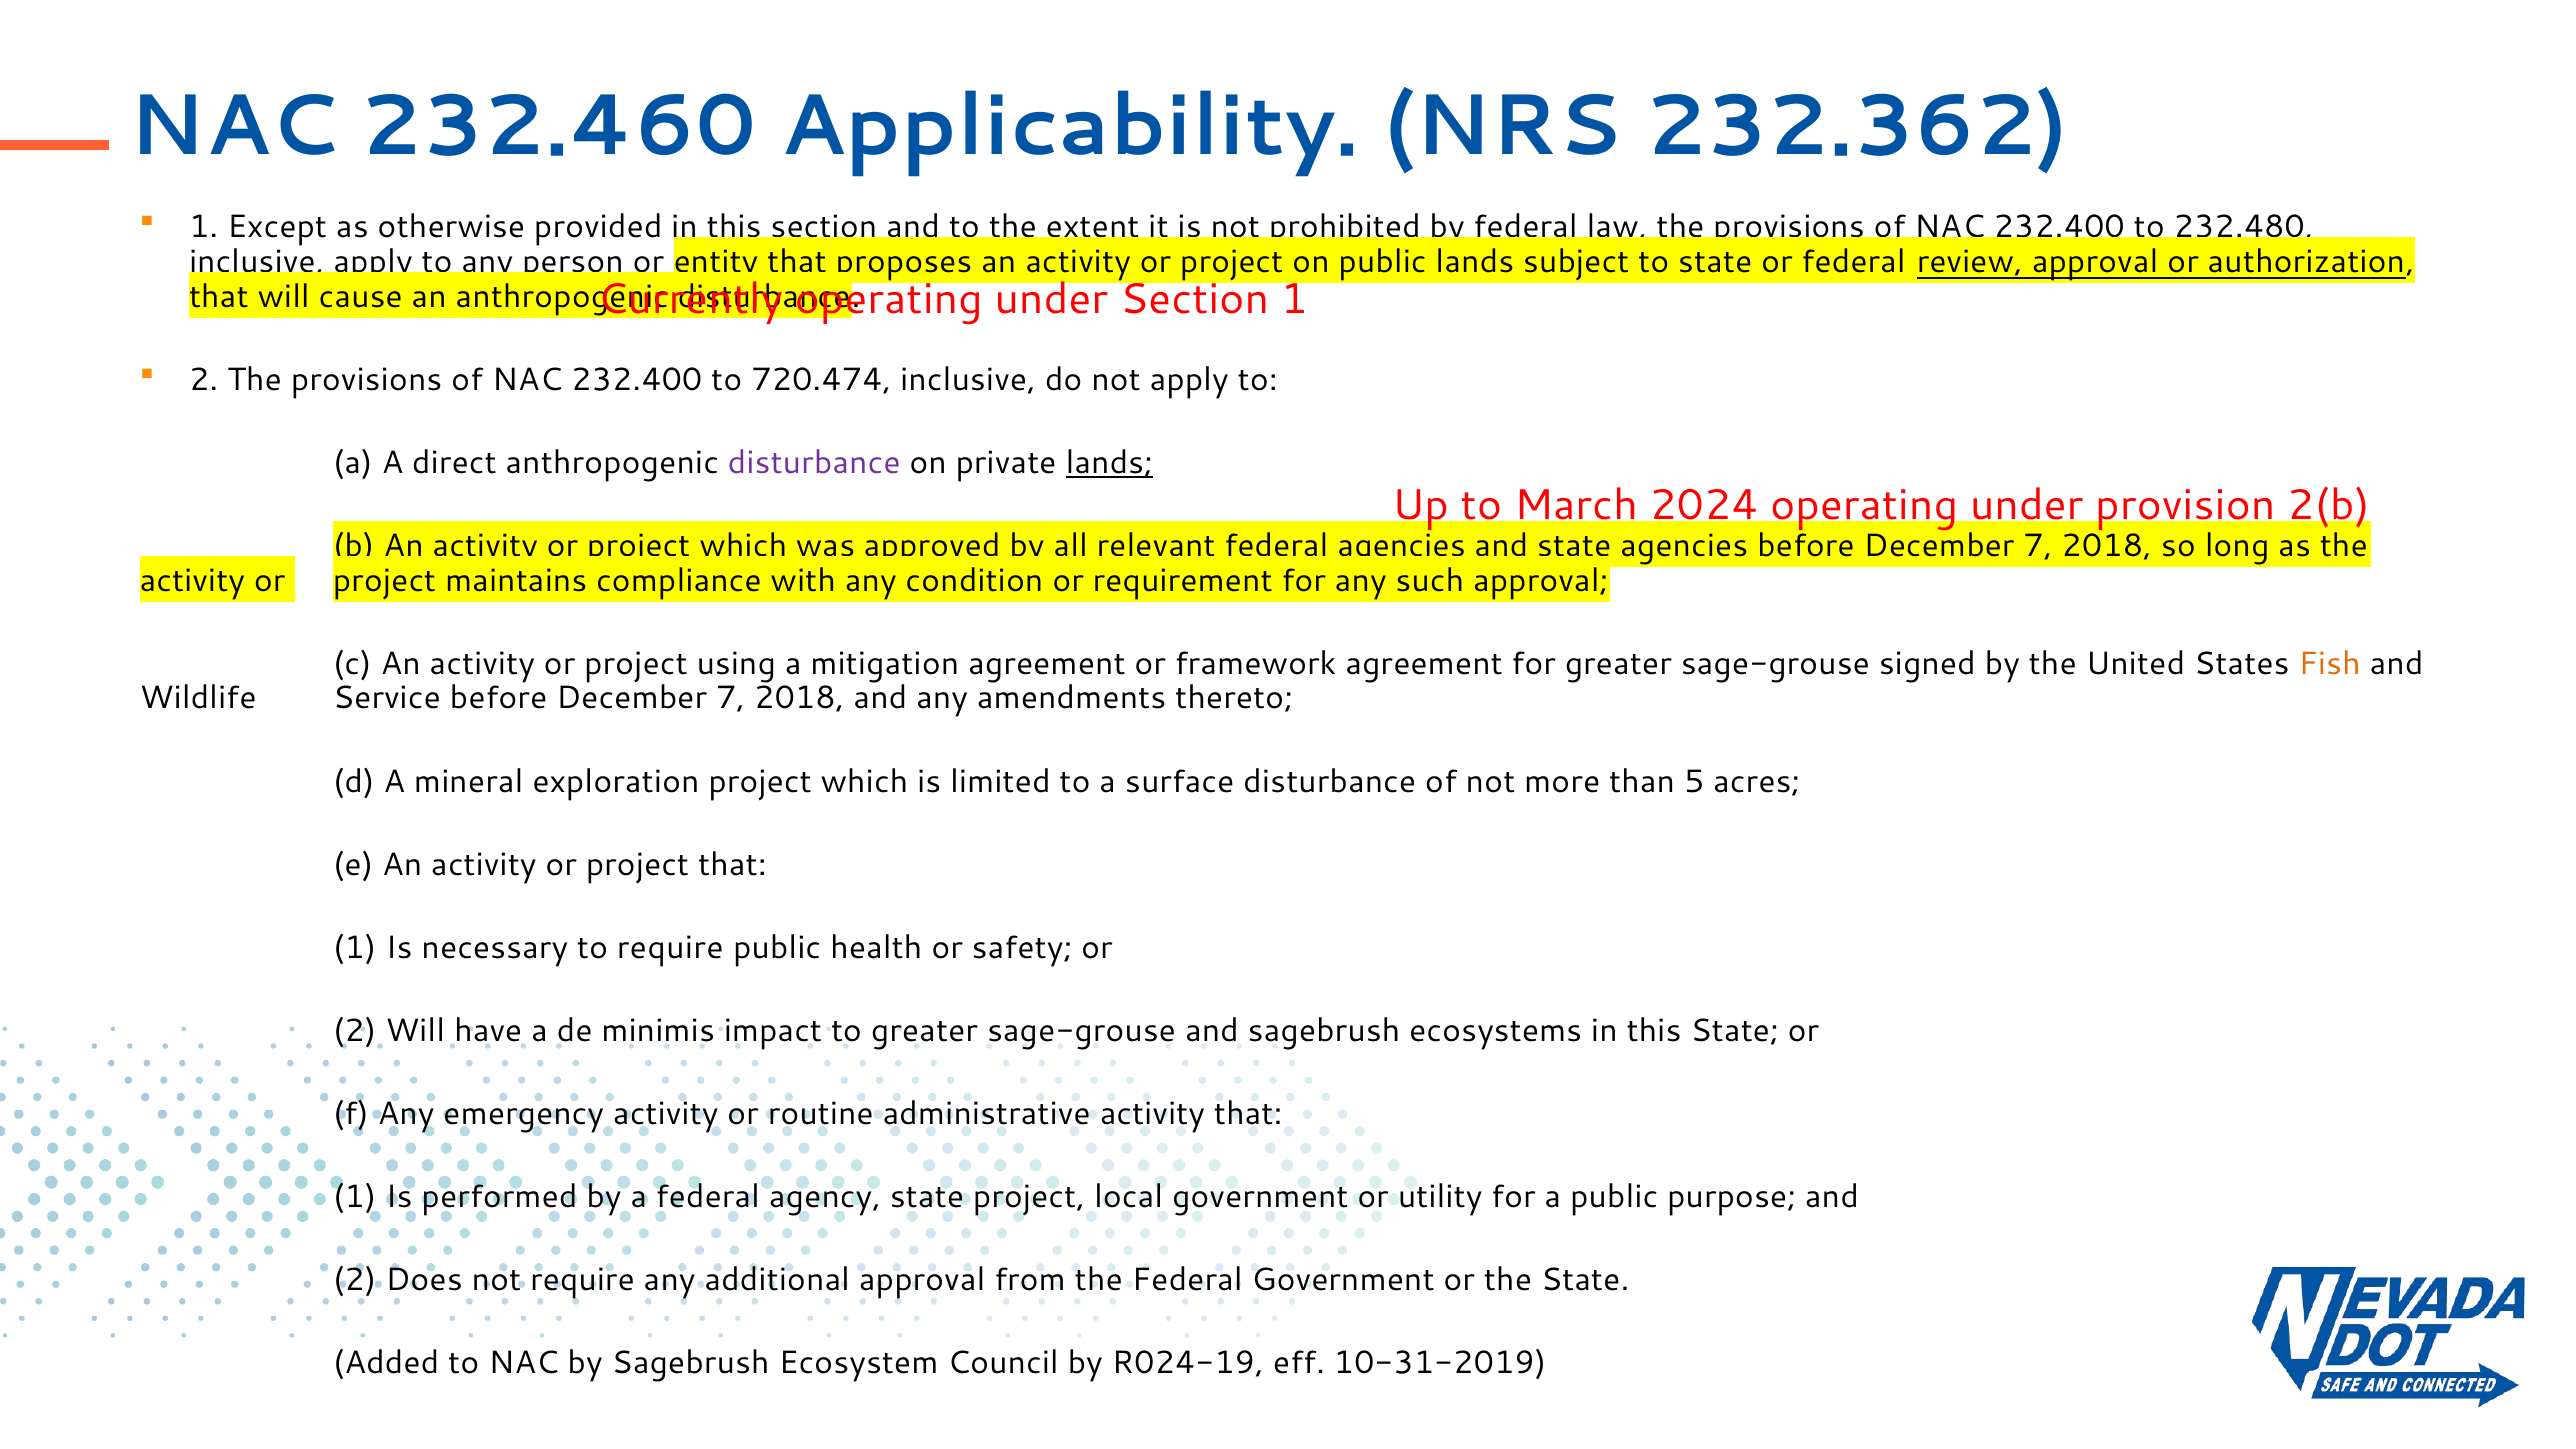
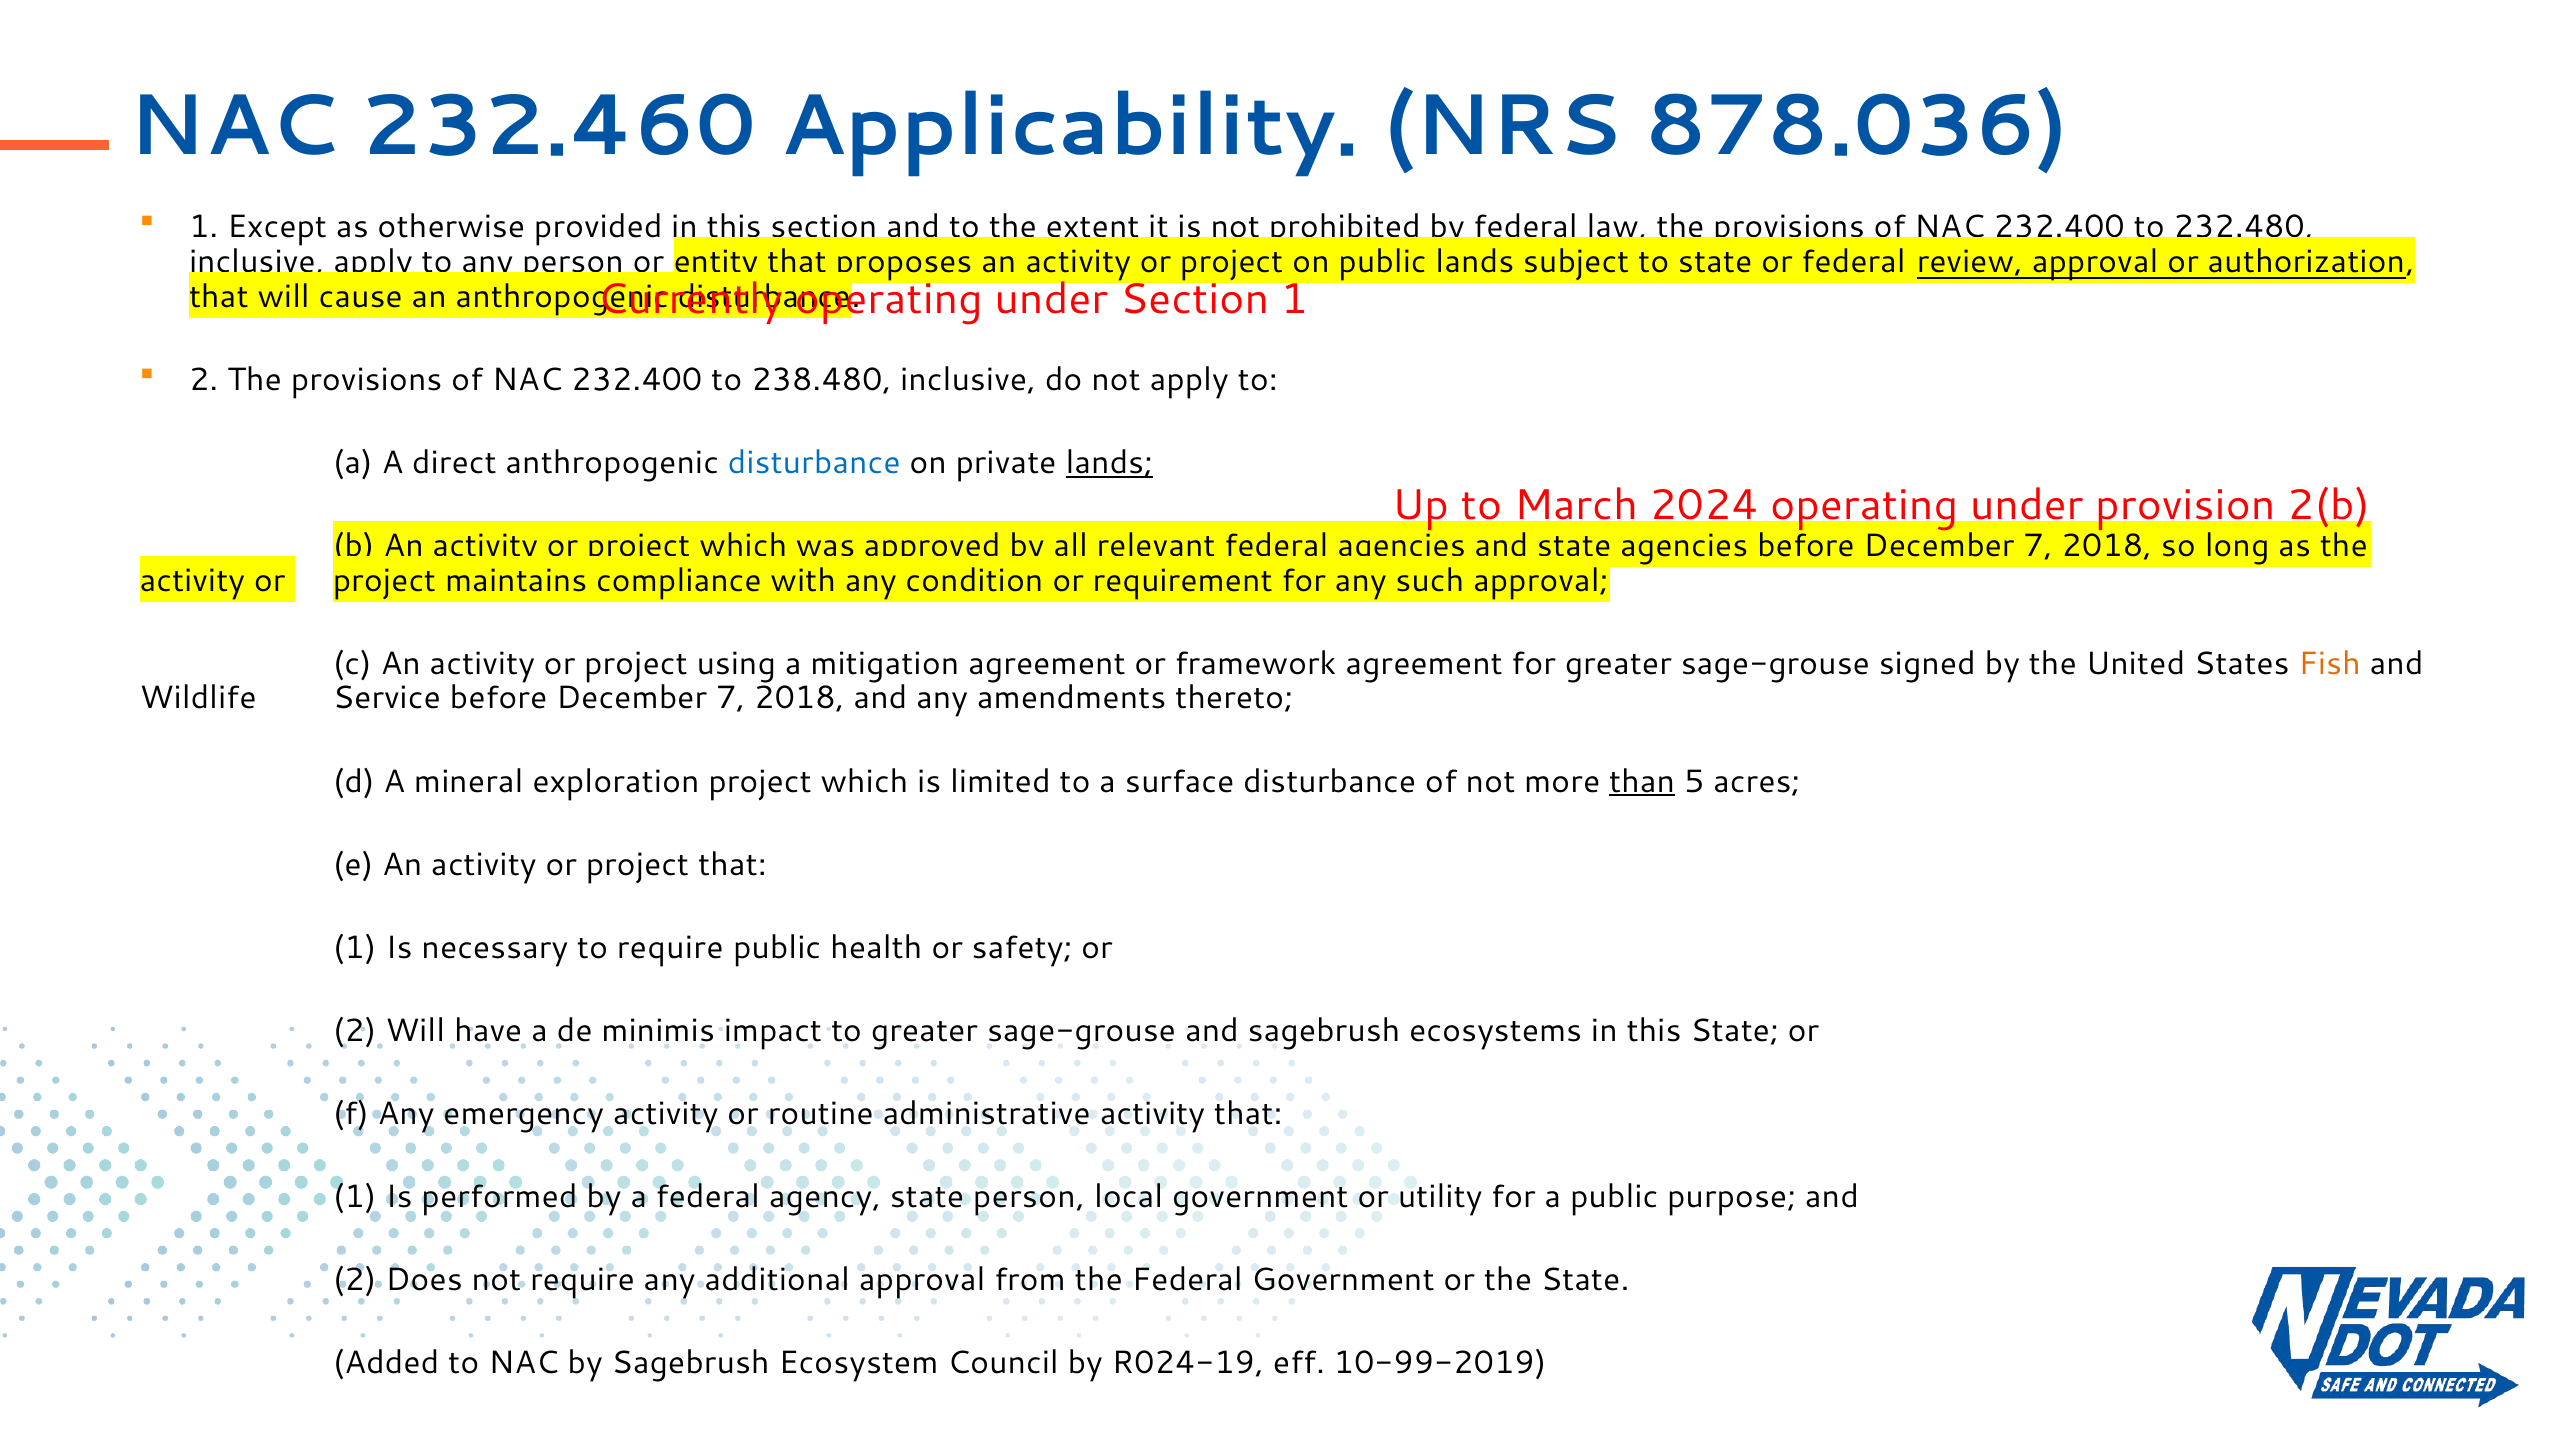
232.362: 232.362 -> 878.036
720.474: 720.474 -> 238.480
disturbance at (814, 463) colour: purple -> blue
than underline: none -> present
state project: project -> person
10-31-2019: 10-31-2019 -> 10-99-2019
